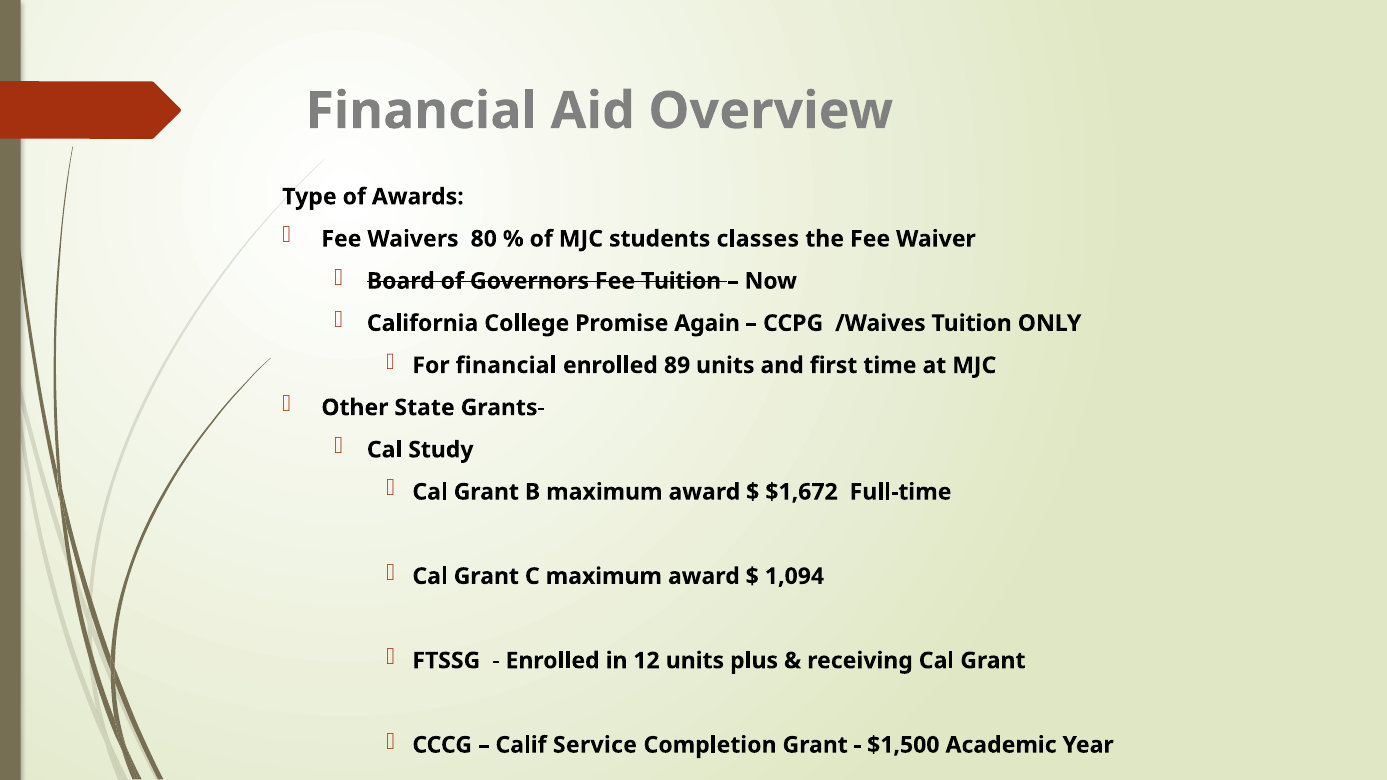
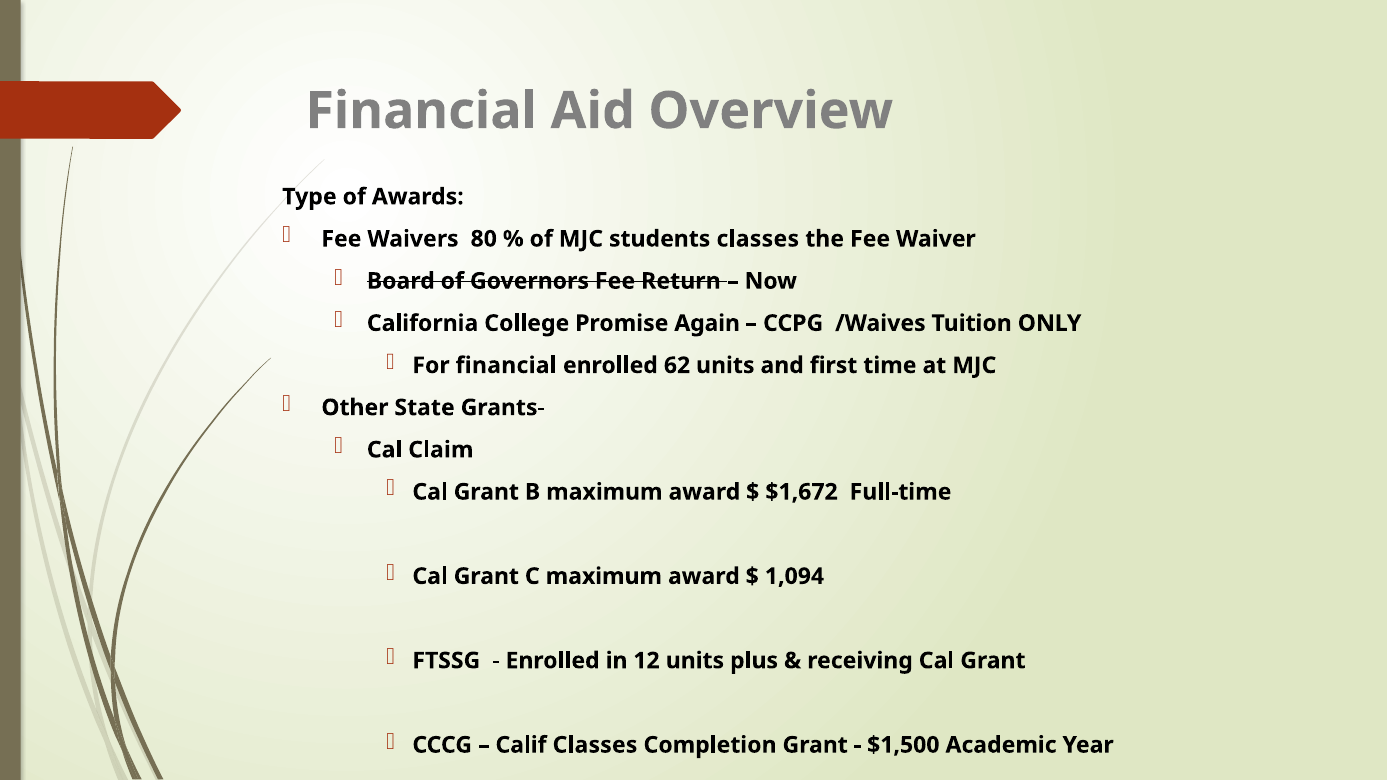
Fee Tuition: Tuition -> Return
89: 89 -> 62
Study: Study -> Claim
Calif Service: Service -> Classes
